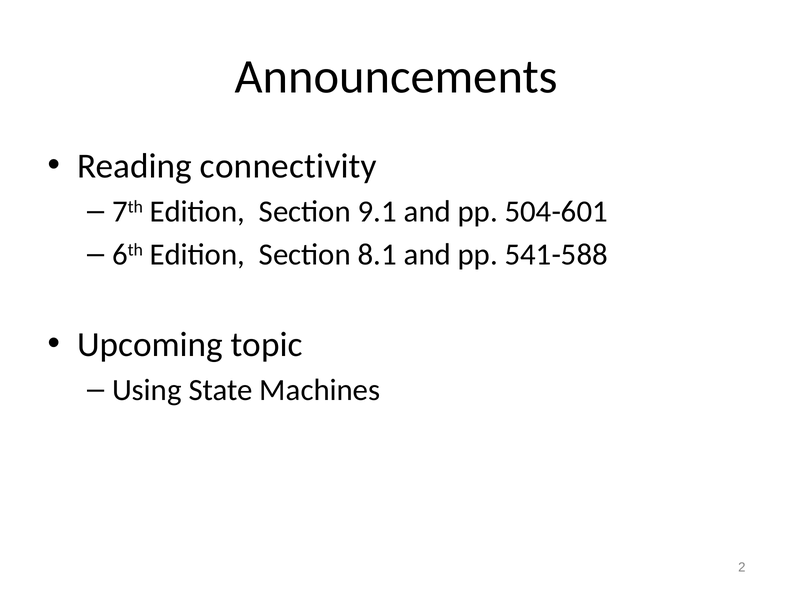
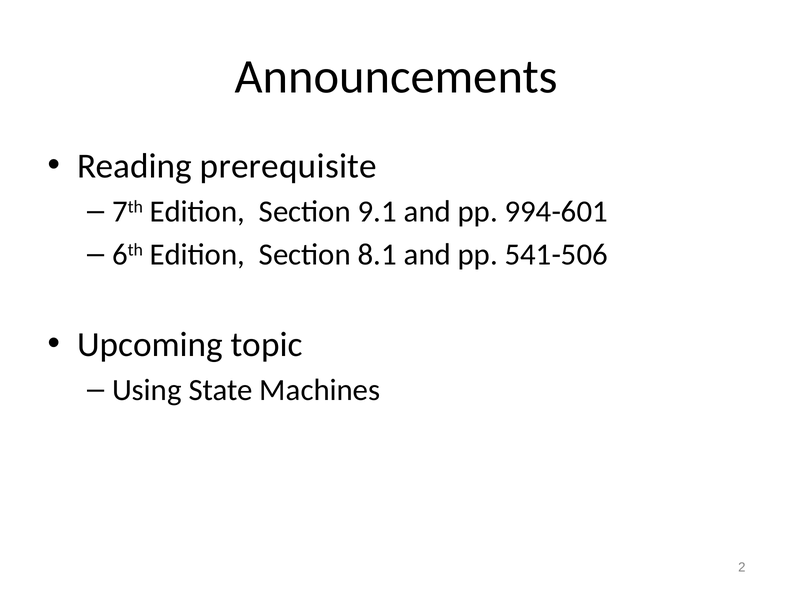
connectivity: connectivity -> prerequisite
504-601: 504-601 -> 994-601
541-588: 541-588 -> 541-506
